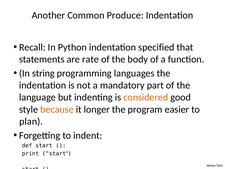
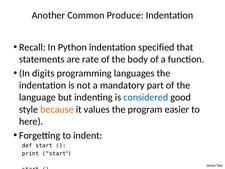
string: string -> digits
considered colour: orange -> blue
longer: longer -> values
plan: plan -> here
